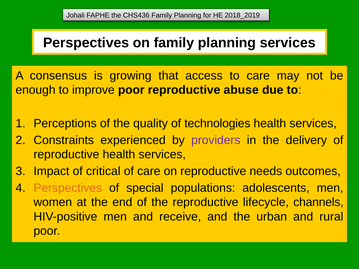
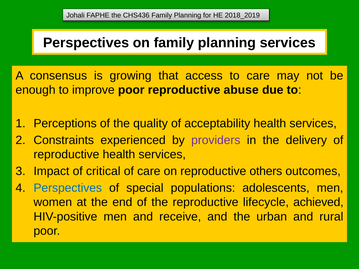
technologies: technologies -> acceptability
needs: needs -> others
Perspectives at (68, 188) colour: orange -> blue
channels: channels -> achieved
